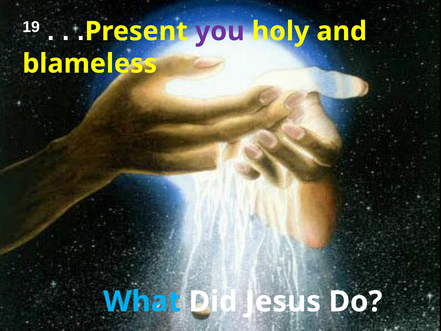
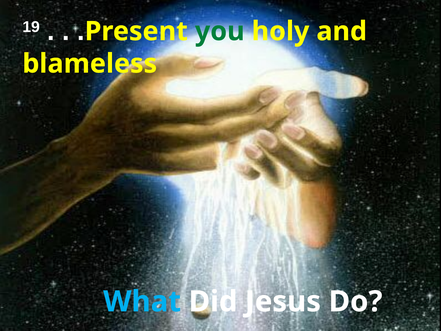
you colour: purple -> green
